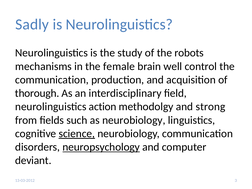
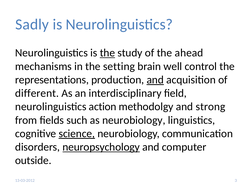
the at (107, 53) underline: none -> present
robots: robots -> ahead
female: female -> setting
communication at (52, 80): communication -> representations
and at (155, 80) underline: none -> present
thorough: thorough -> different
deviant: deviant -> outside
